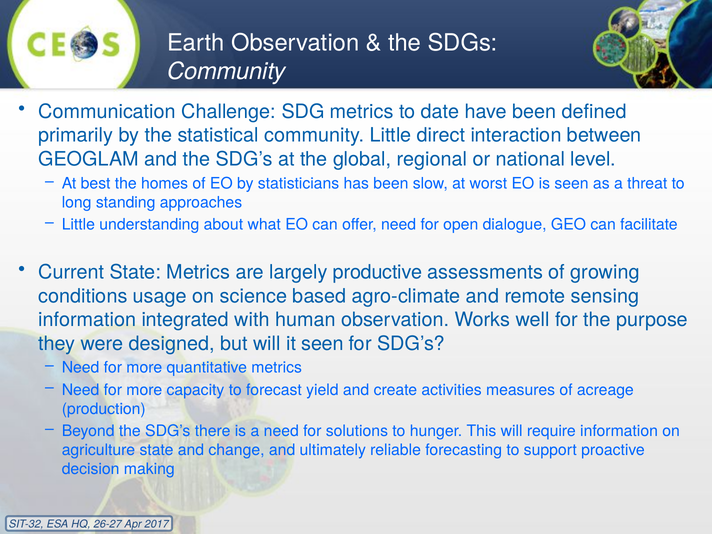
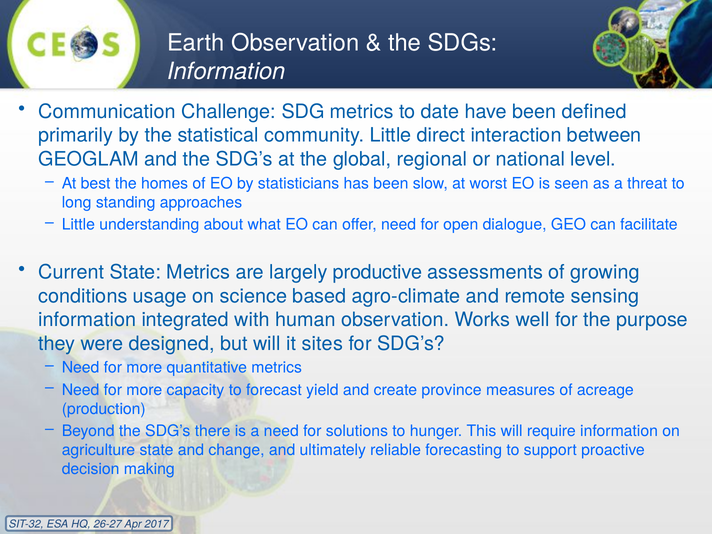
Community at (227, 72): Community -> Information
it seen: seen -> sites
activities: activities -> province
